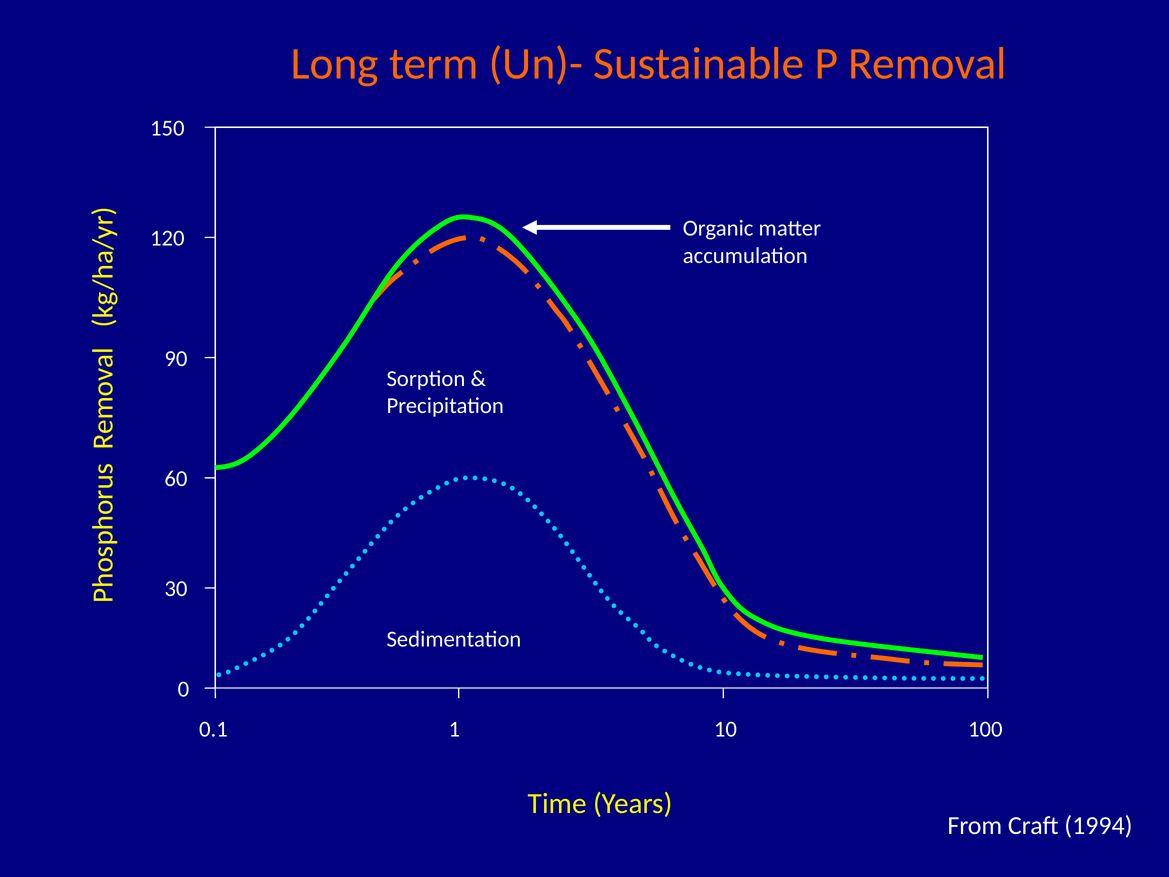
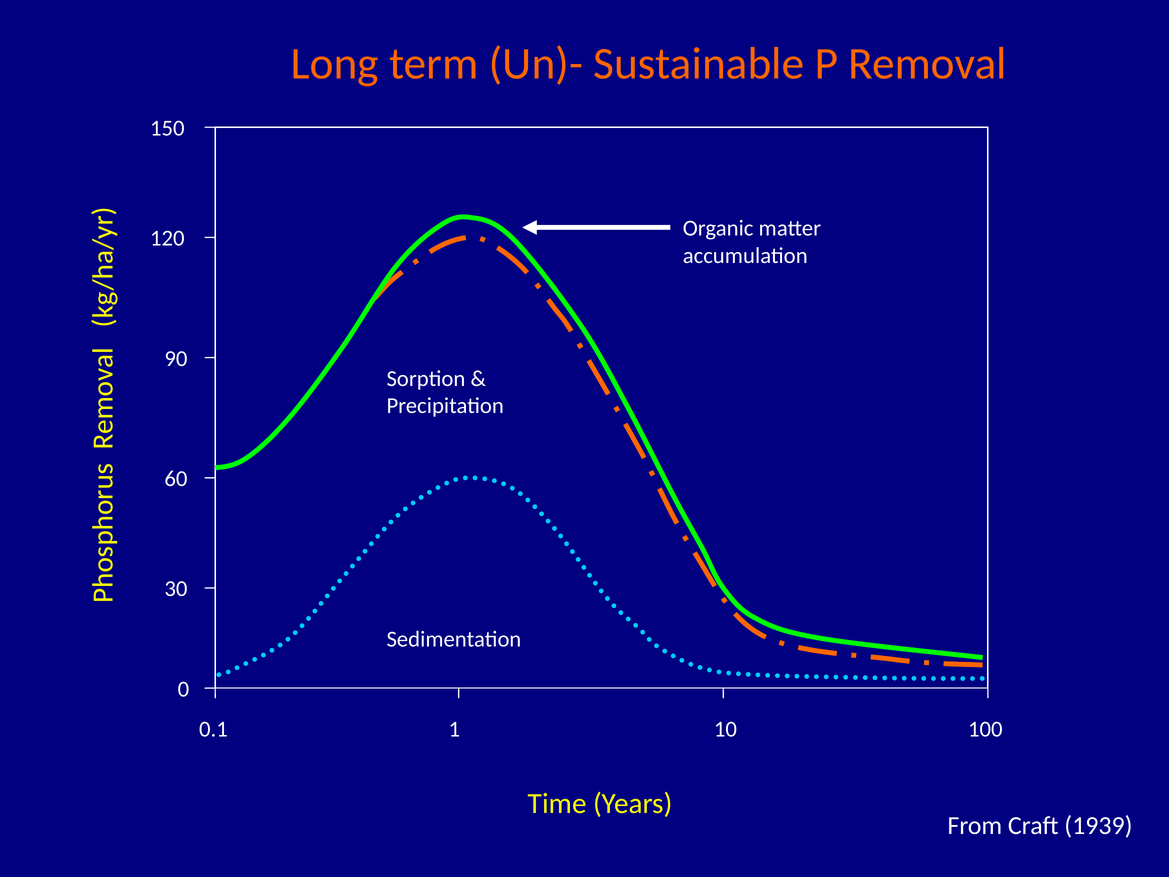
1994: 1994 -> 1939
